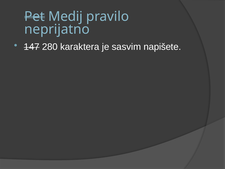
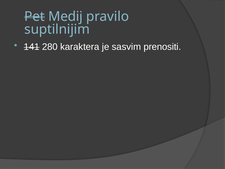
neprijatno: neprijatno -> suptilnijim
147: 147 -> 141
napišete: napišete -> prenositi
